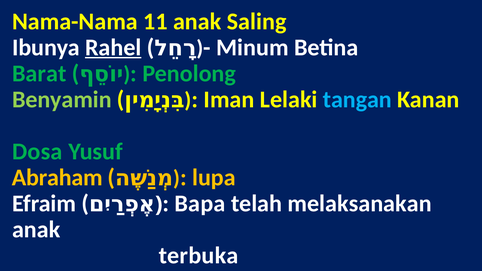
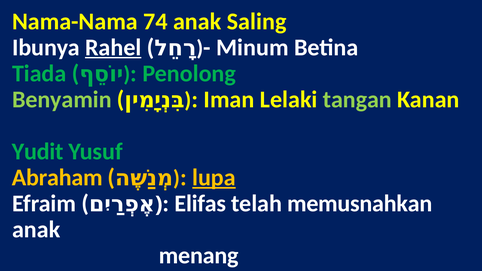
11: 11 -> 74
Barat: Barat -> Tiada
tangan colour: light blue -> light green
Dosa: Dosa -> Yudit
lupa underline: none -> present
Bapa: Bapa -> Elifas
melaksanakan: melaksanakan -> memusnahkan
terbuka: terbuka -> menang
